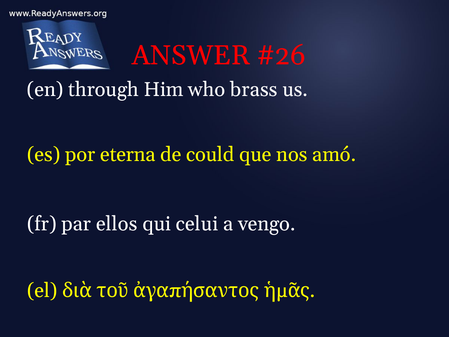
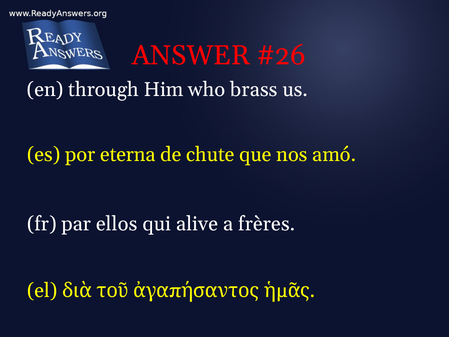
could: could -> chute
celui: celui -> alive
vengo: vengo -> frères
